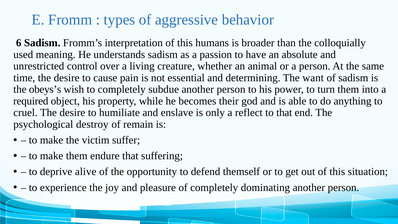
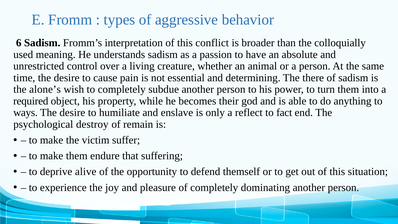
humans: humans -> conflict
want: want -> there
obeys’s: obeys’s -> alone’s
cruel: cruel -> ways
to that: that -> fact
